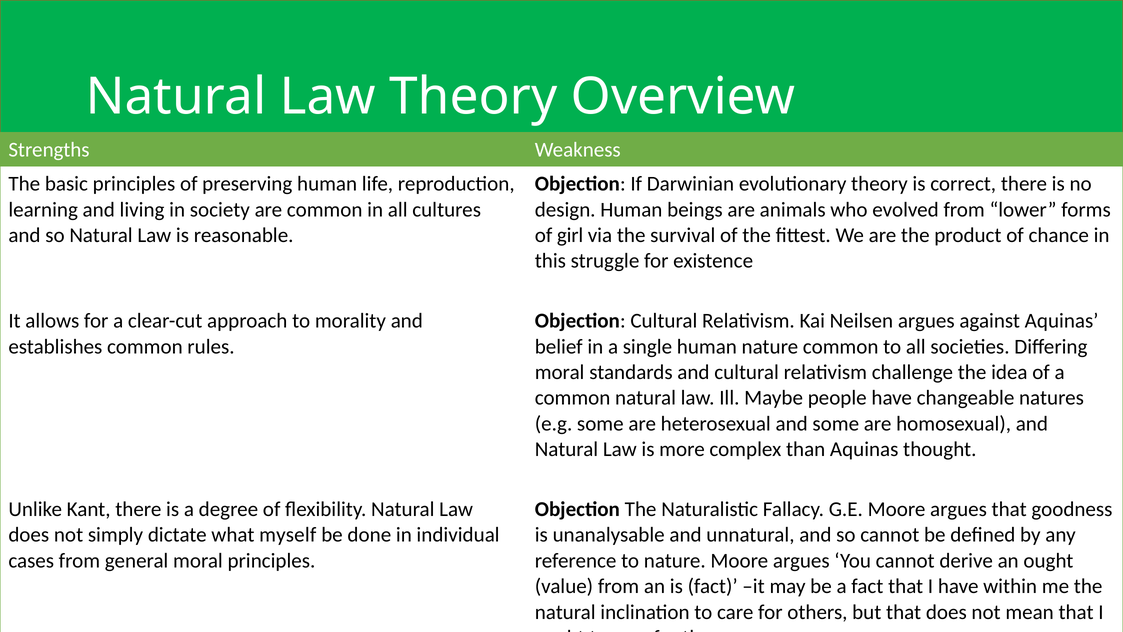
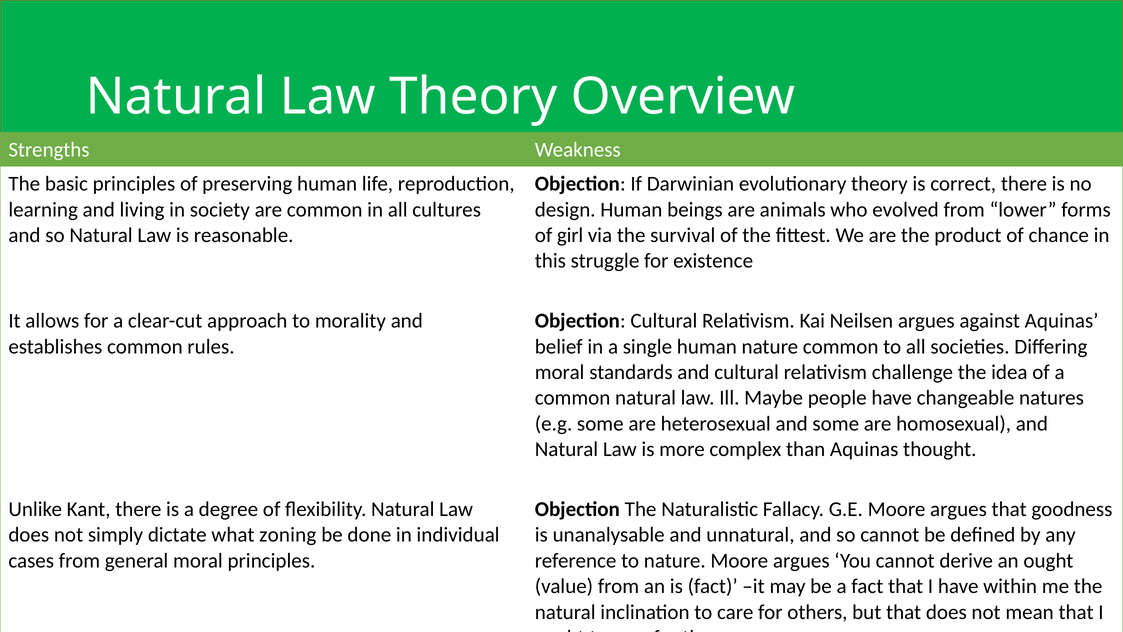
myself: myself -> zoning
